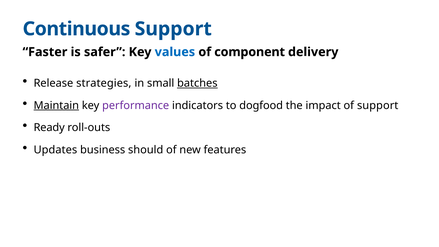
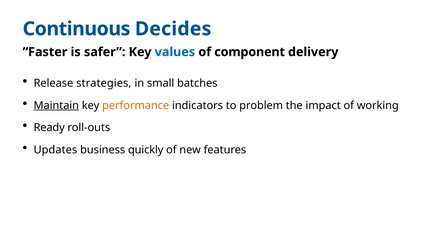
Continuous Support: Support -> Decides
batches underline: present -> none
performance colour: purple -> orange
dogfood: dogfood -> problem
of support: support -> working
should: should -> quickly
